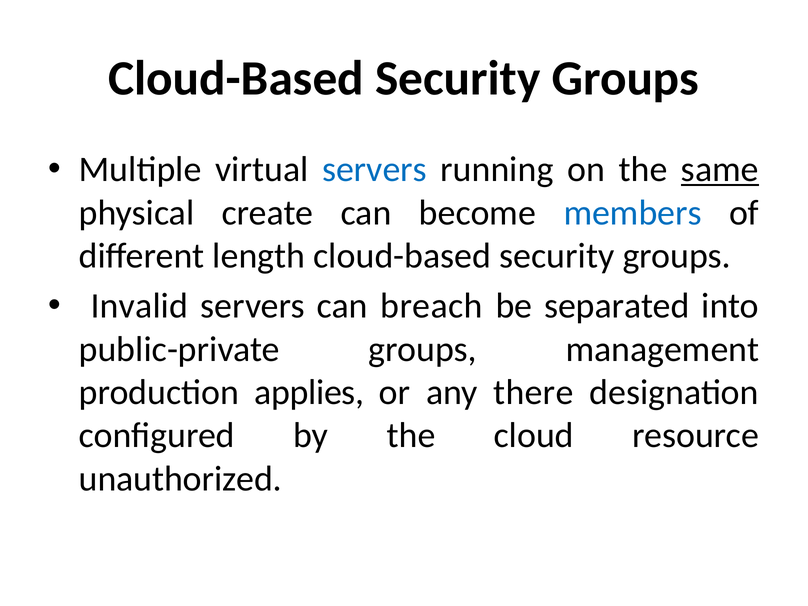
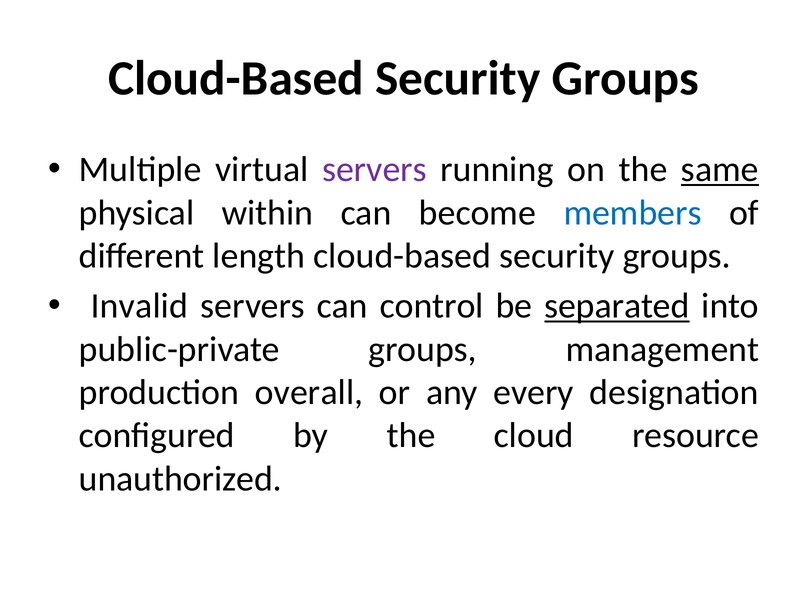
servers at (374, 170) colour: blue -> purple
create: create -> within
breach: breach -> control
separated underline: none -> present
applies: applies -> overall
there: there -> every
